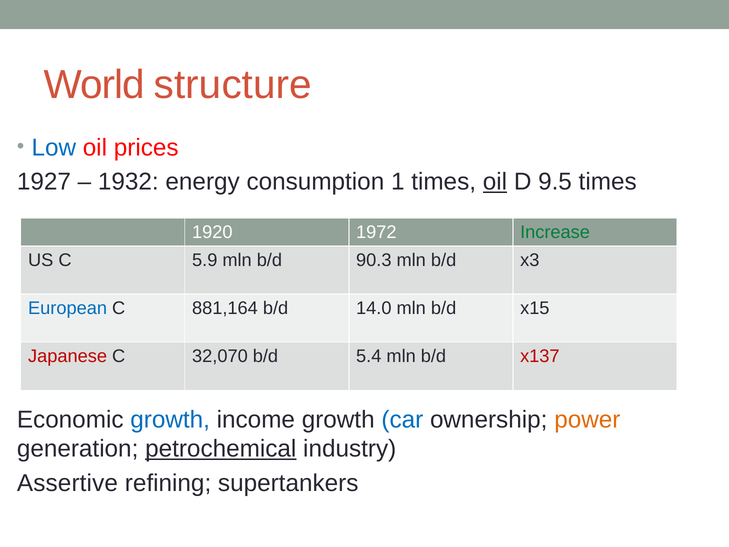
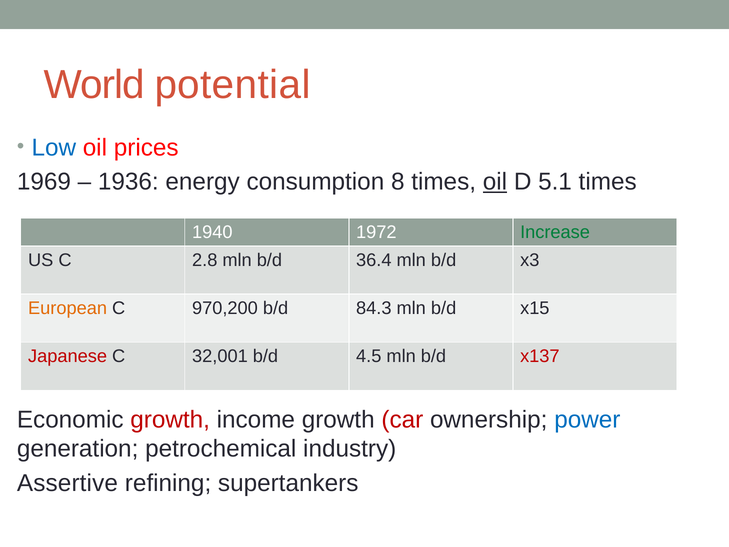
structure: structure -> potential
1927: 1927 -> 1969
1932: 1932 -> 1936
1: 1 -> 8
9.5: 9.5 -> 5.1
1920: 1920 -> 1940
5.9: 5.9 -> 2.8
90.3: 90.3 -> 36.4
European colour: blue -> orange
881,164: 881,164 -> 970,200
14.0: 14.0 -> 84.3
32,070: 32,070 -> 32,001
5.4: 5.4 -> 4.5
growth at (170, 420) colour: blue -> red
car colour: blue -> red
power colour: orange -> blue
petrochemical underline: present -> none
